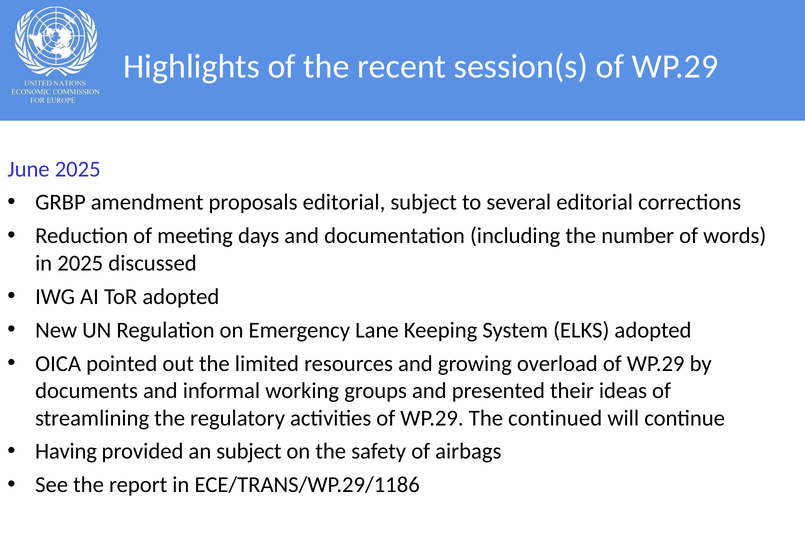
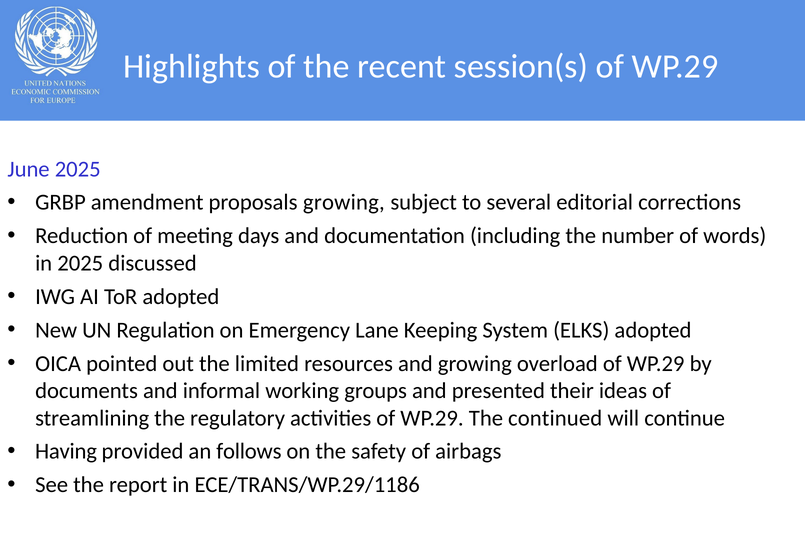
proposals editorial: editorial -> growing
an subject: subject -> follows
